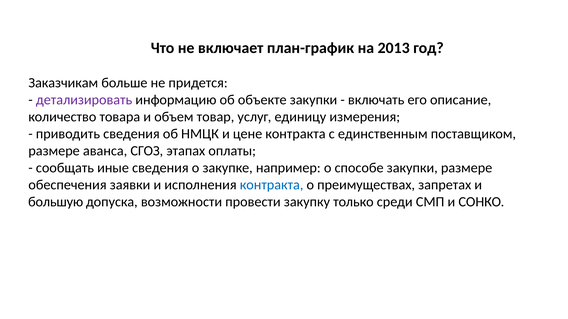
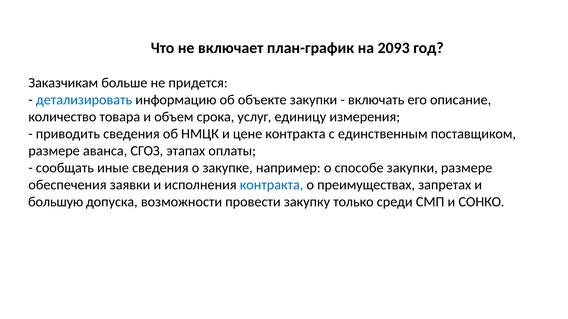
2013: 2013 -> 2093
детализировать colour: purple -> blue
товар: товар -> срока
